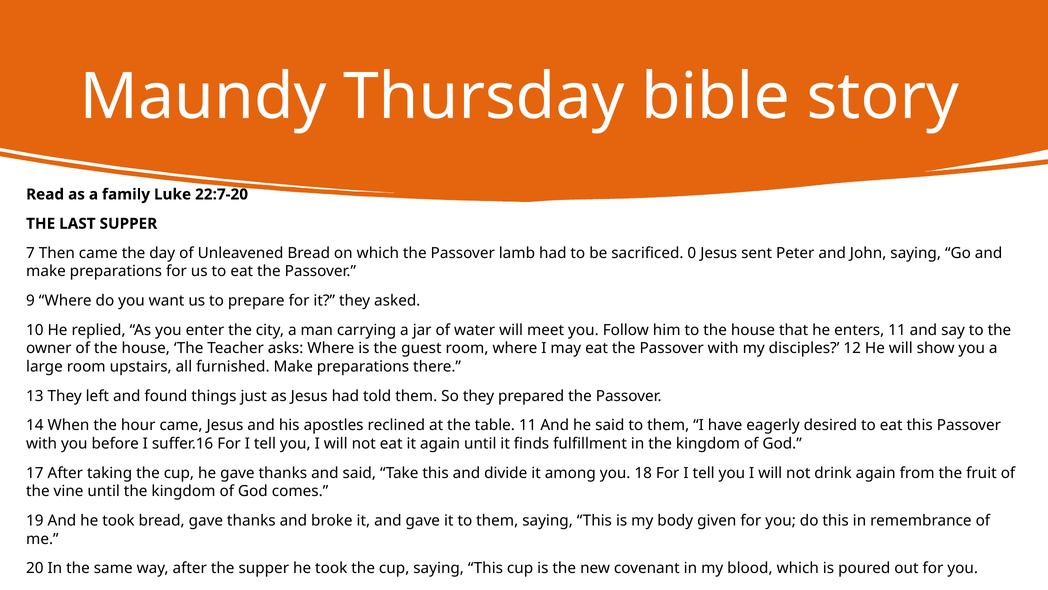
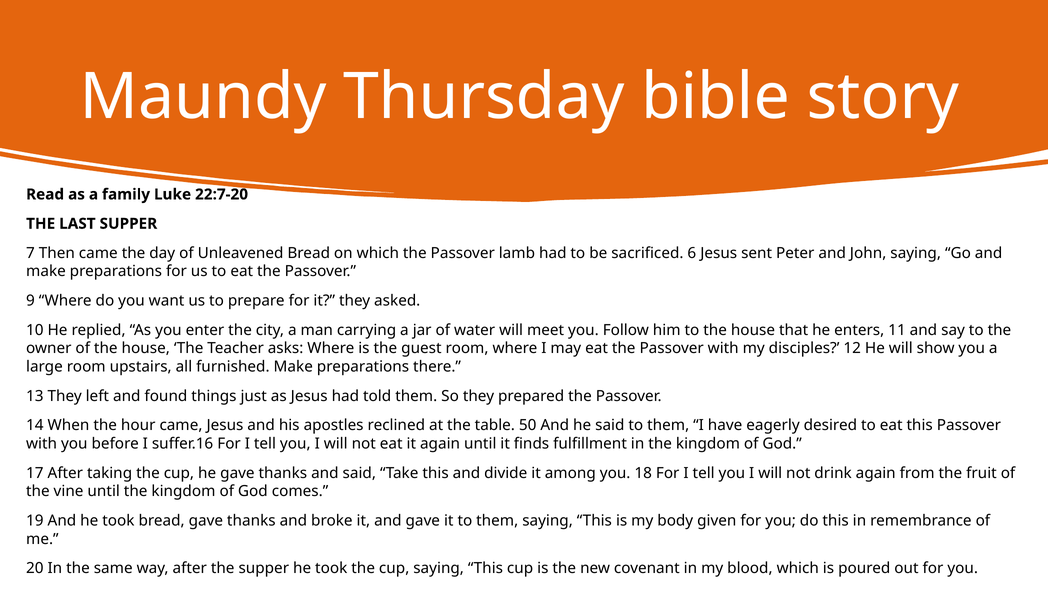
0: 0 -> 6
table 11: 11 -> 50
